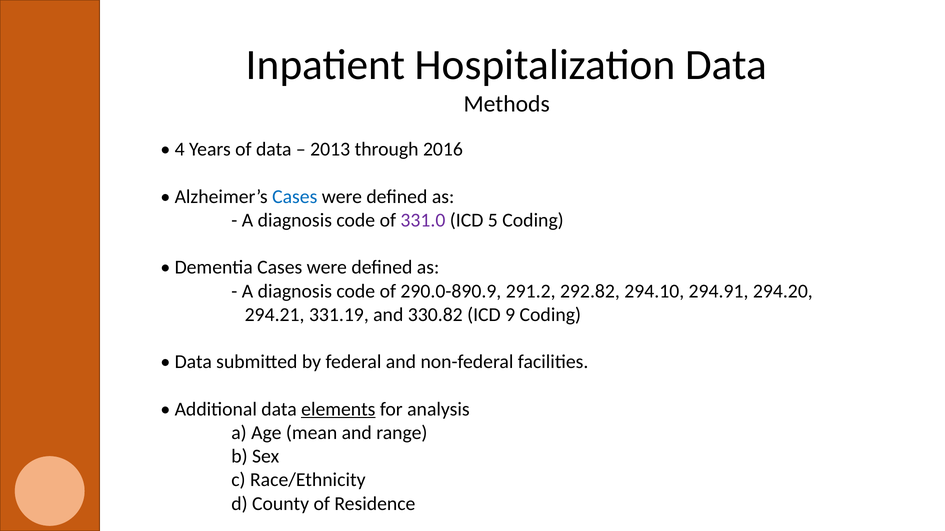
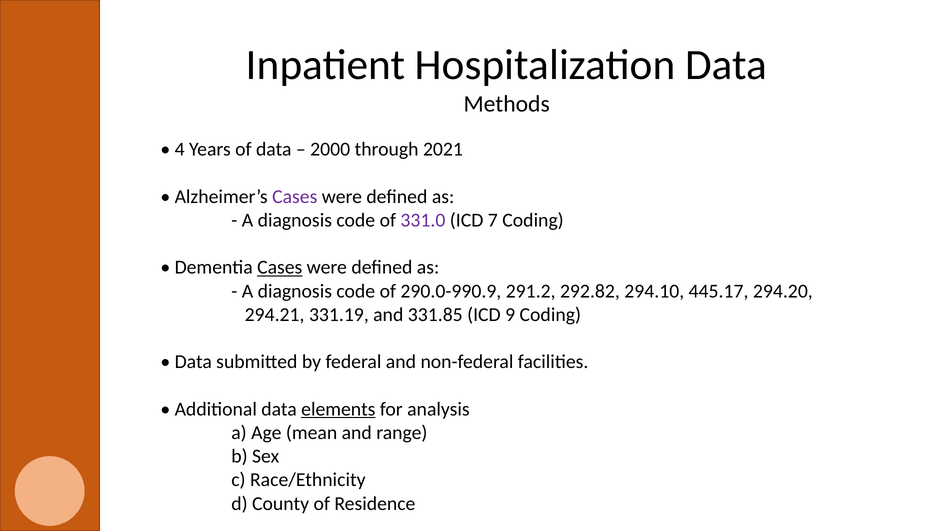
2013: 2013 -> 2000
2016: 2016 -> 2021
Cases at (295, 197) colour: blue -> purple
5: 5 -> 7
Cases at (280, 268) underline: none -> present
290.0-890.9: 290.0-890.9 -> 290.0-990.9
294.91: 294.91 -> 445.17
330.82: 330.82 -> 331.85
